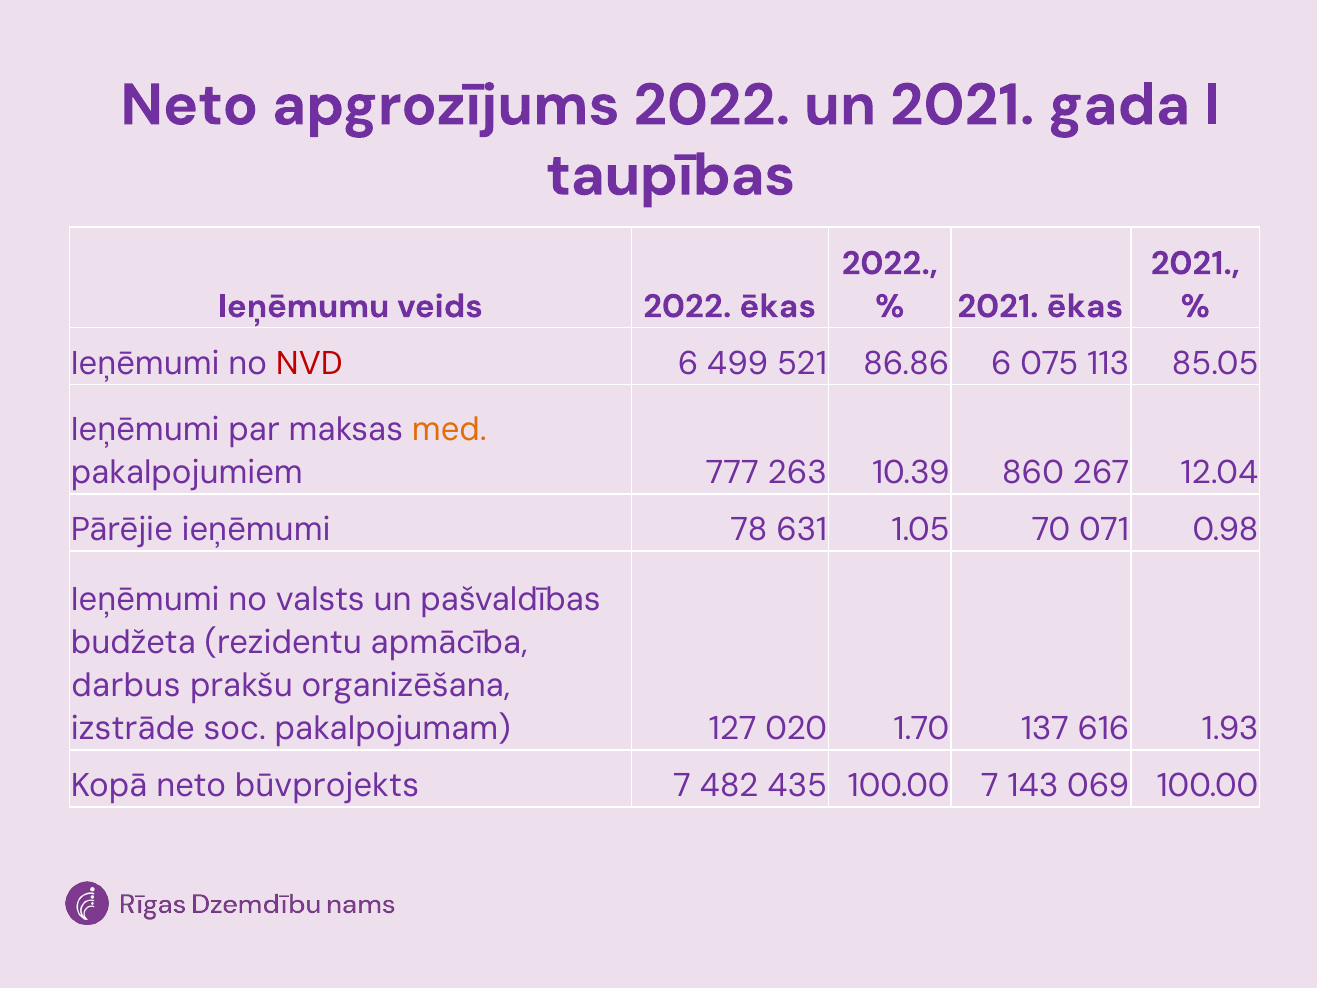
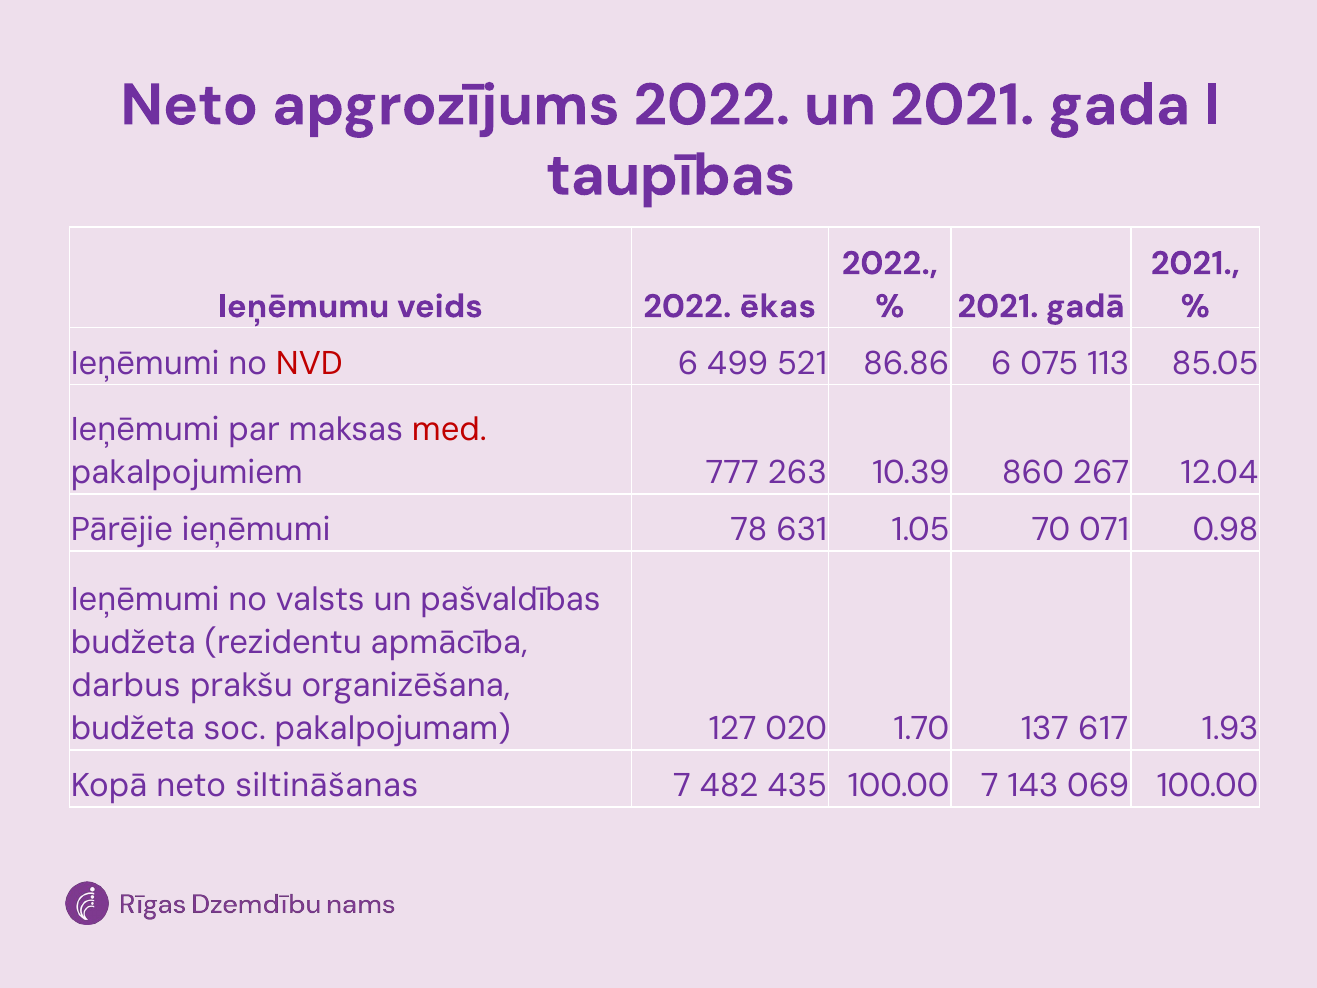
2021 ēkas: ēkas -> gadā
med colour: orange -> red
izstrāde at (133, 728): izstrāde -> budžeta
616: 616 -> 617
būvprojekts: būvprojekts -> siltināšanas
